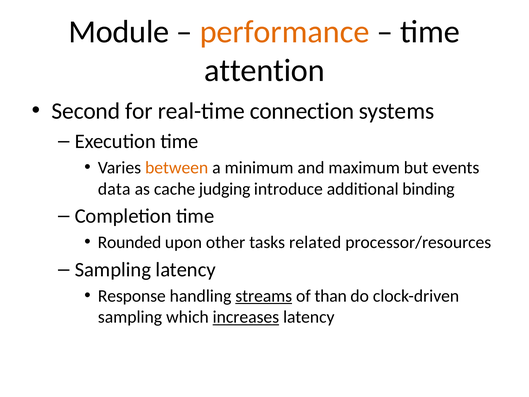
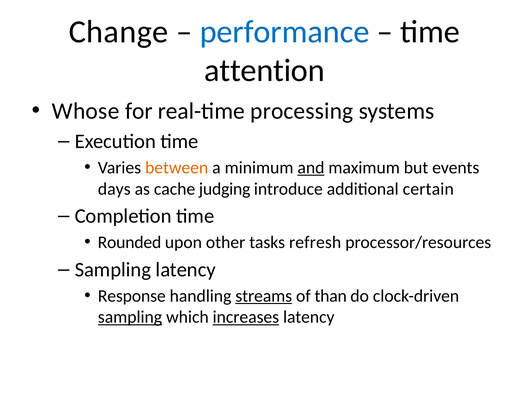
Module: Module -> Change
performance colour: orange -> blue
Second: Second -> Whose
connection: connection -> processing
and underline: none -> present
data: data -> days
binding: binding -> certain
related: related -> refresh
sampling at (130, 317) underline: none -> present
